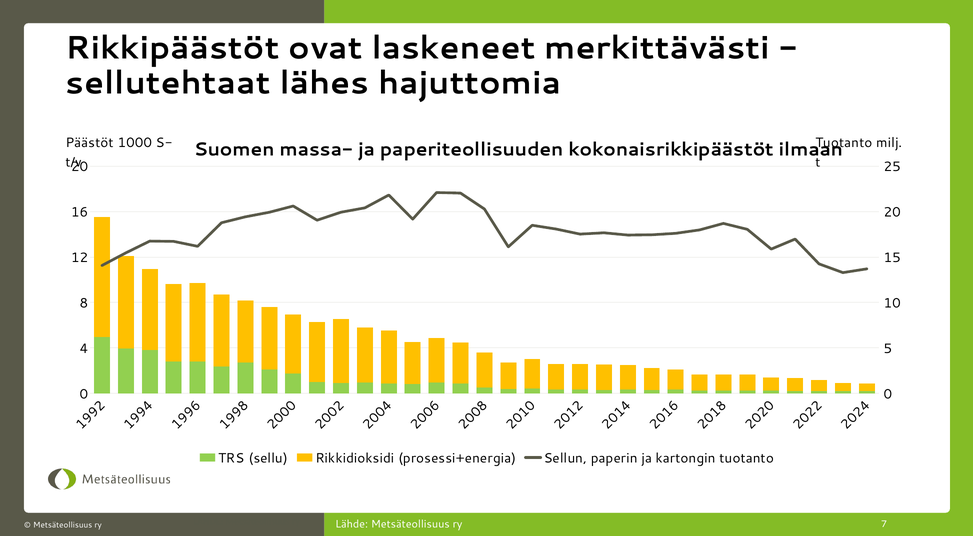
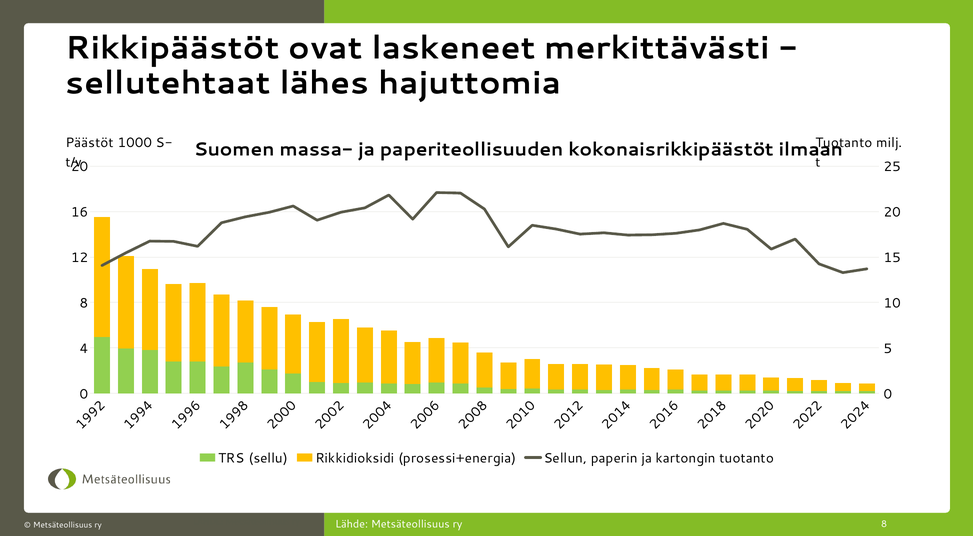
ry 7: 7 -> 8
